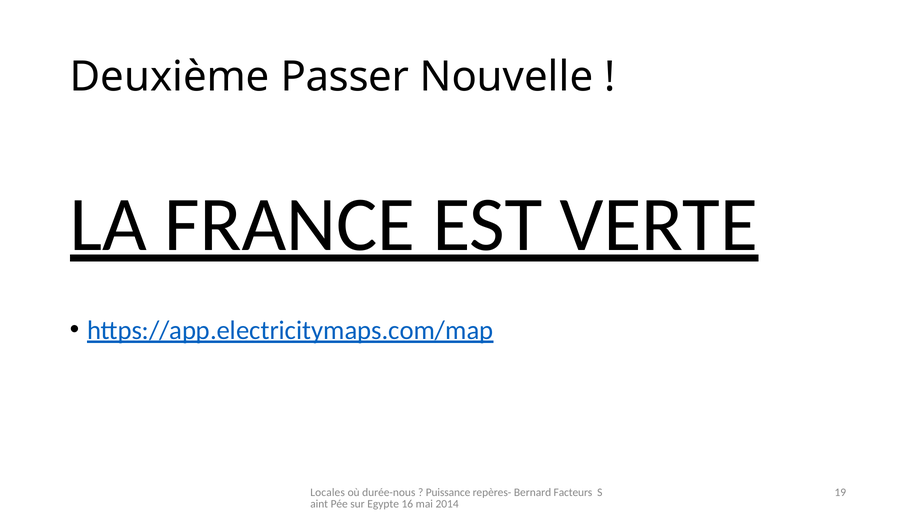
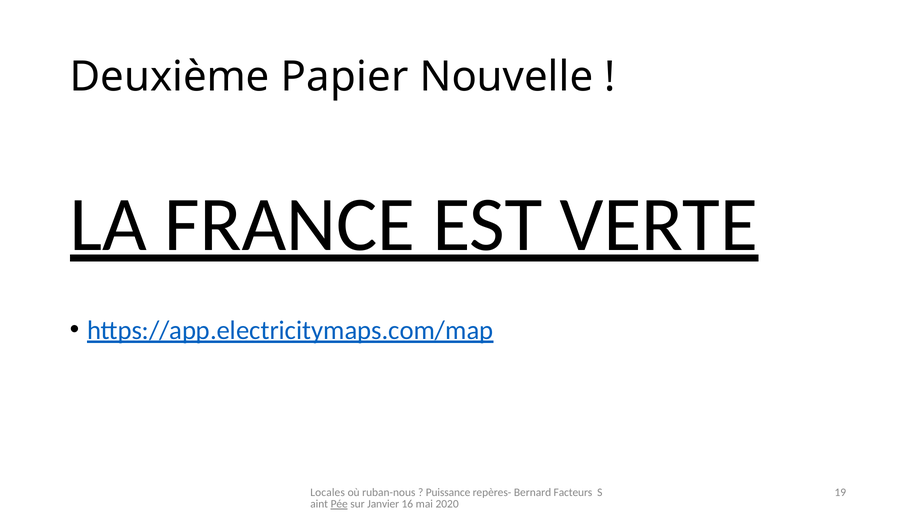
Passer: Passer -> Papier
durée-nous: durée-nous -> ruban-nous
Pée underline: none -> present
Egypte: Egypte -> Janvier
2014: 2014 -> 2020
